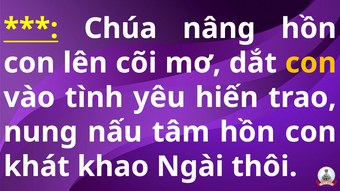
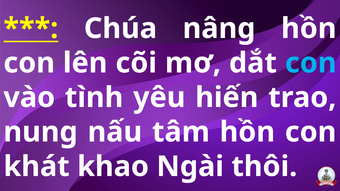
con at (311, 63) colour: yellow -> light blue
